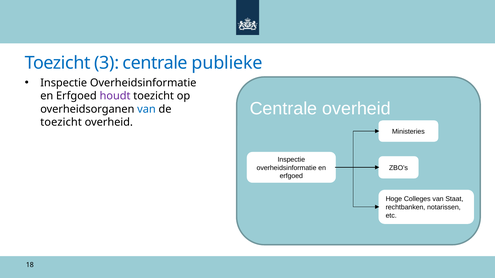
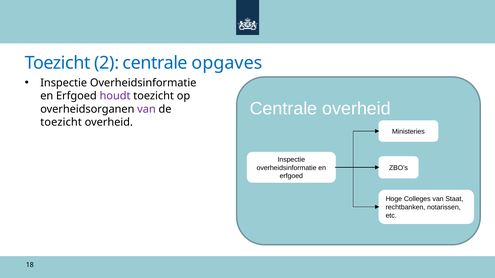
3: 3 -> 2
publieke: publieke -> opgaves
van at (146, 109) colour: blue -> purple
